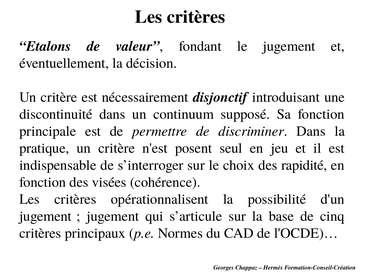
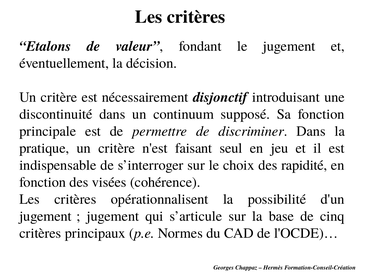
posent: posent -> faisant
